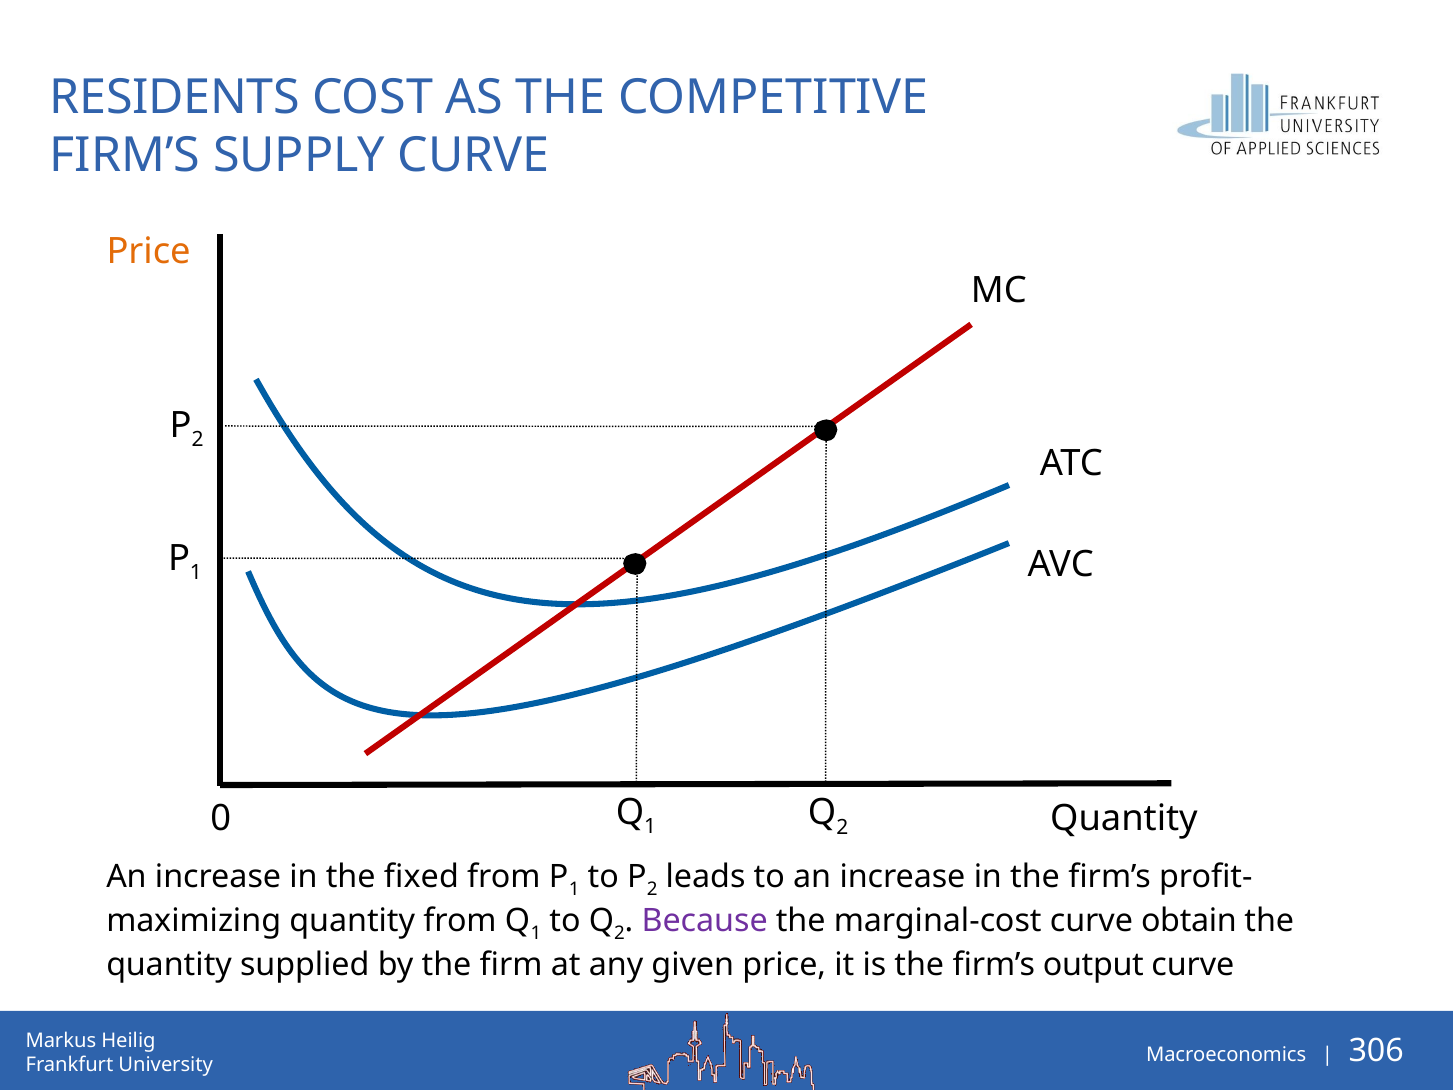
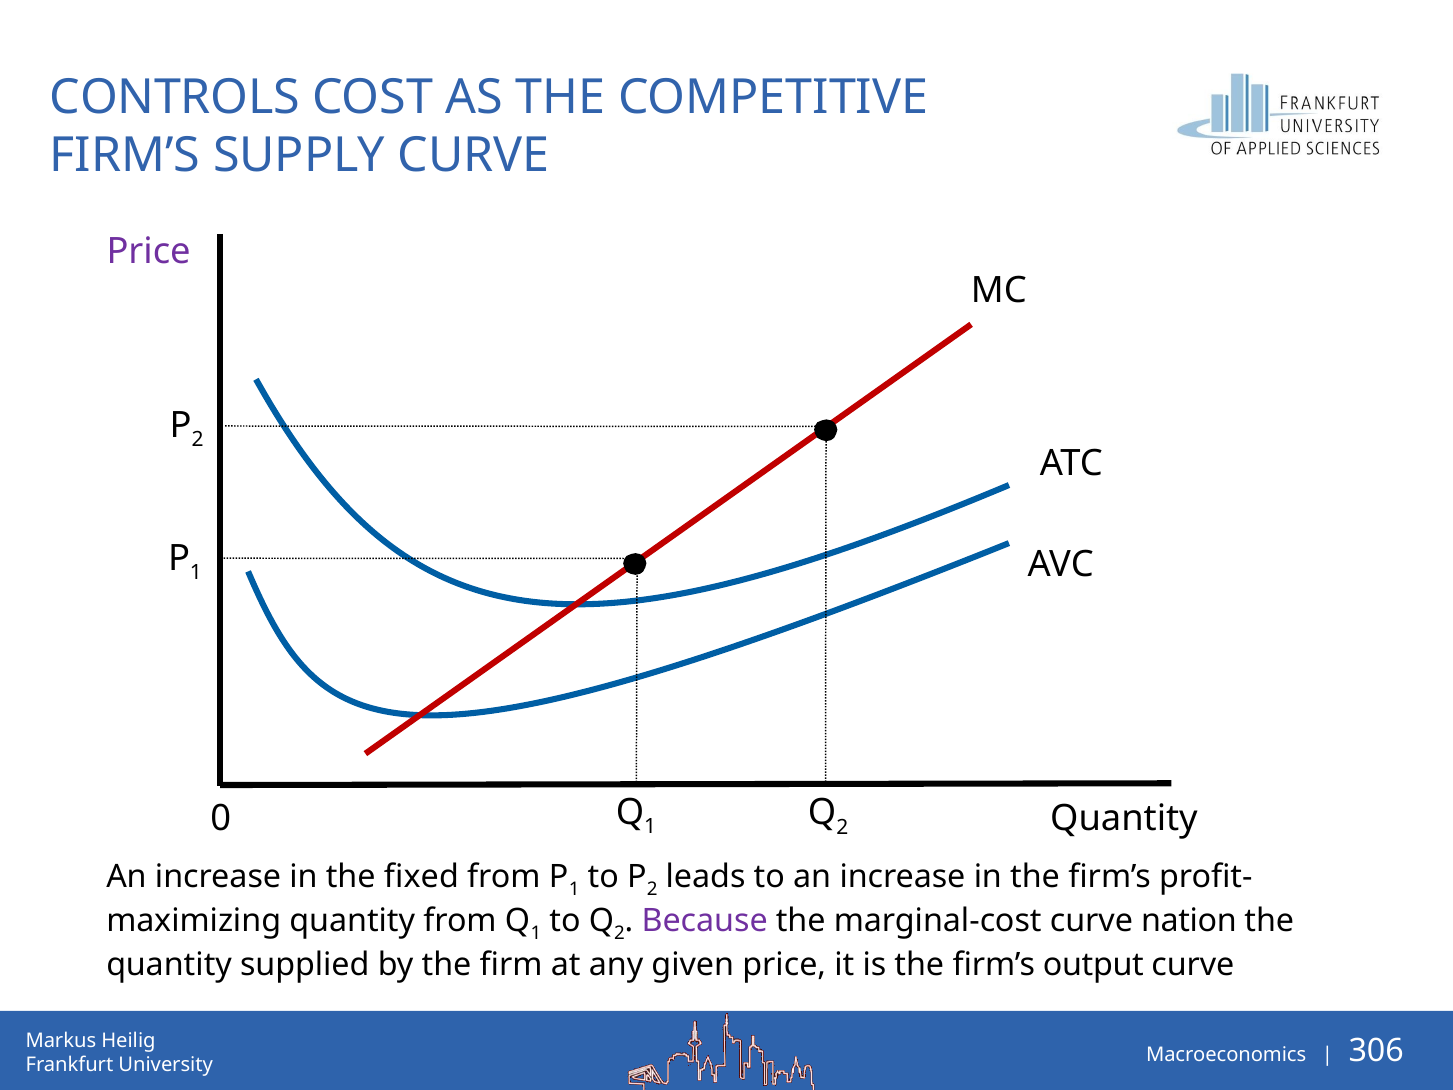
RESIDENTS: RESIDENTS -> CONTROLS
Price at (149, 252) colour: orange -> purple
obtain: obtain -> nation
